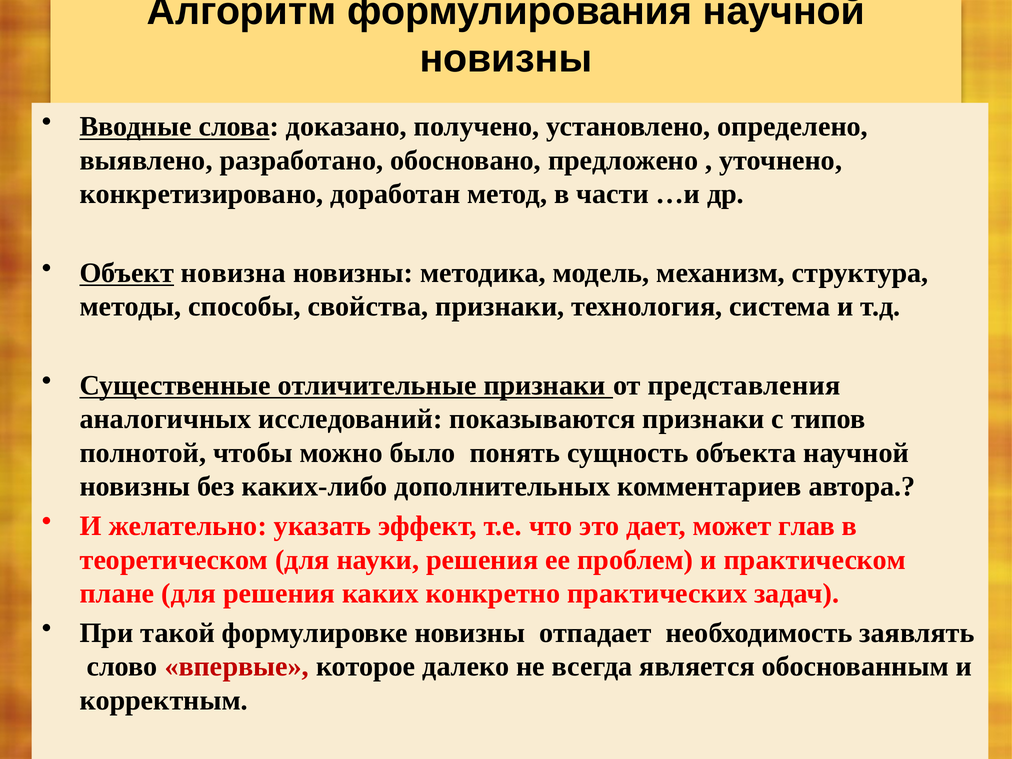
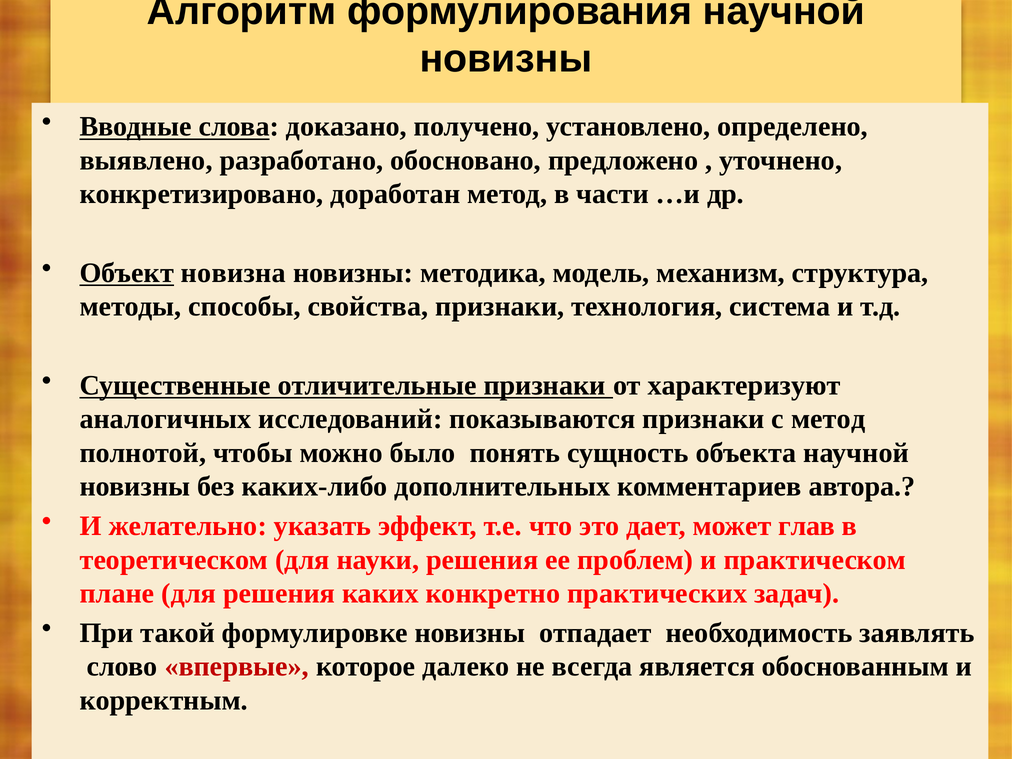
представления: представления -> характеризуют
с типов: типов -> метод
